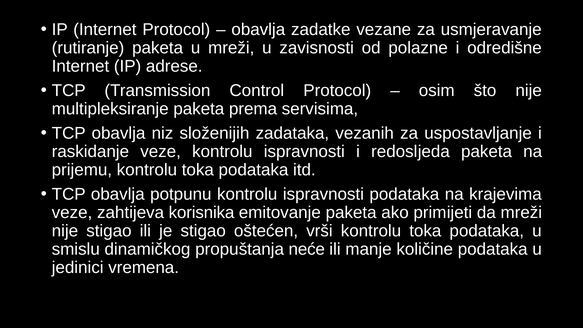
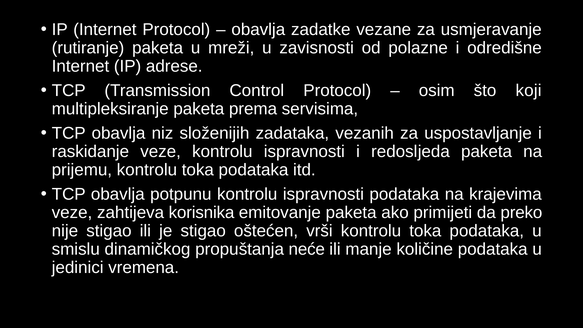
što nije: nije -> koji
da mreži: mreži -> preko
